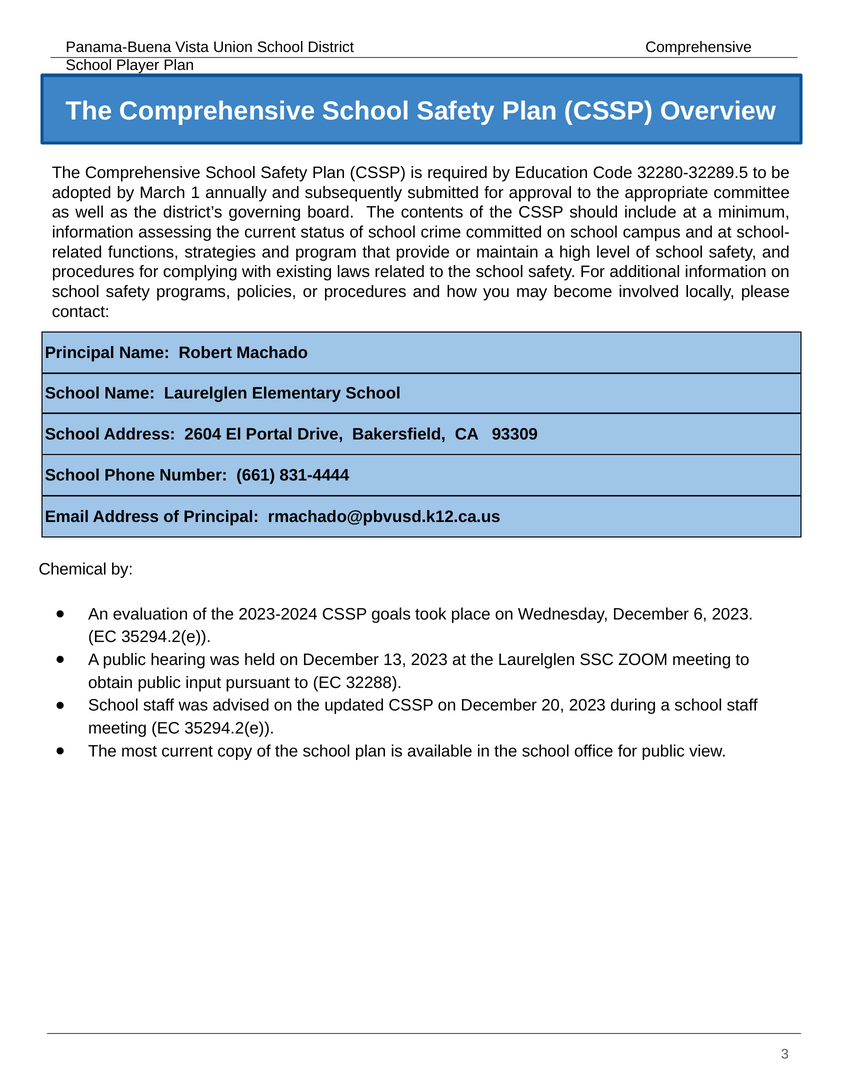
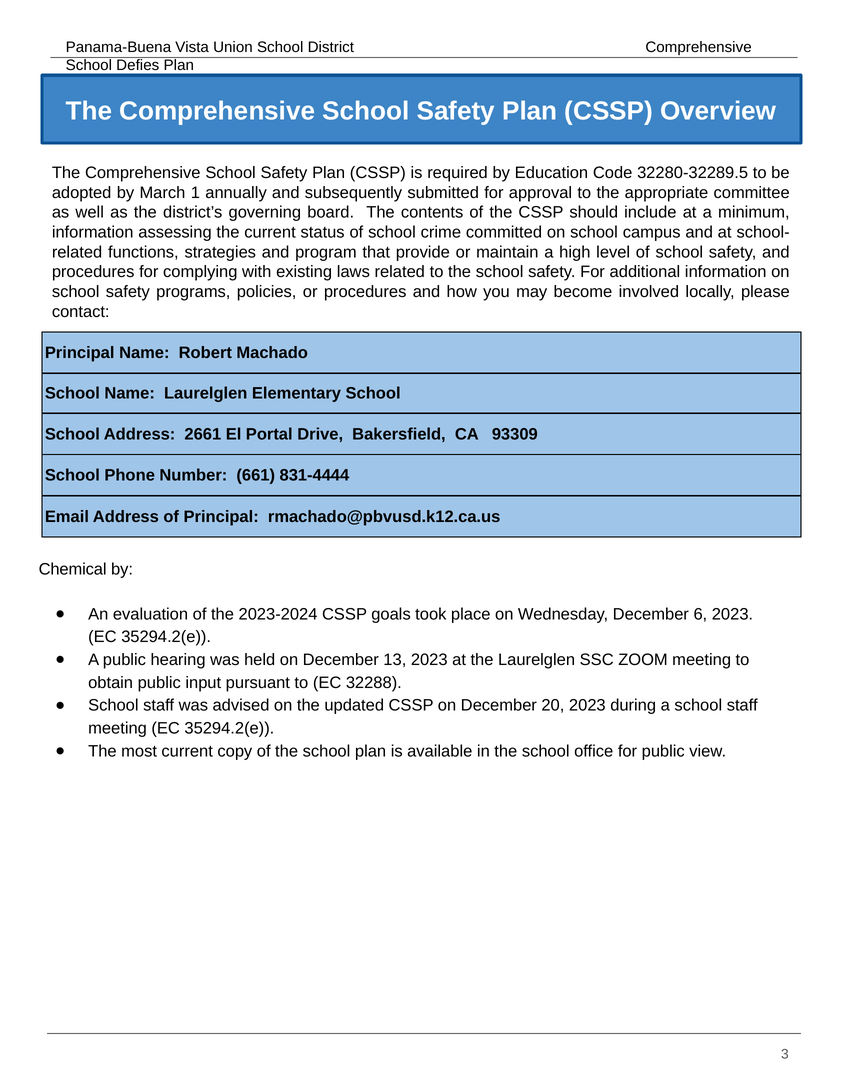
Player: Player -> Defies
2604: 2604 -> 2661
